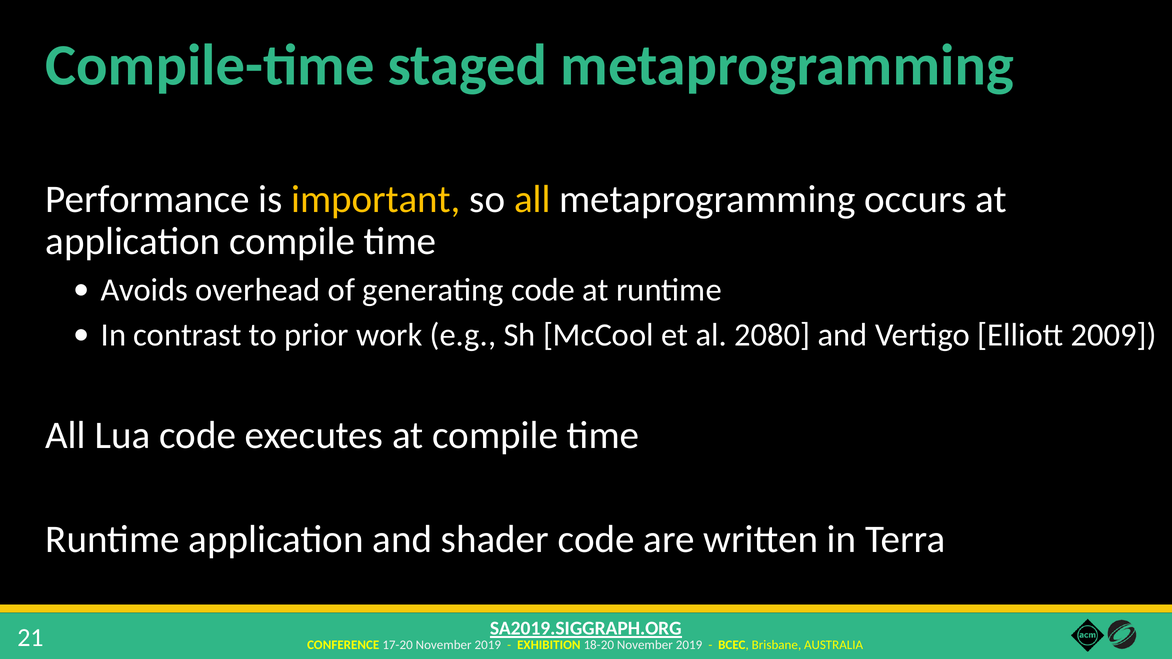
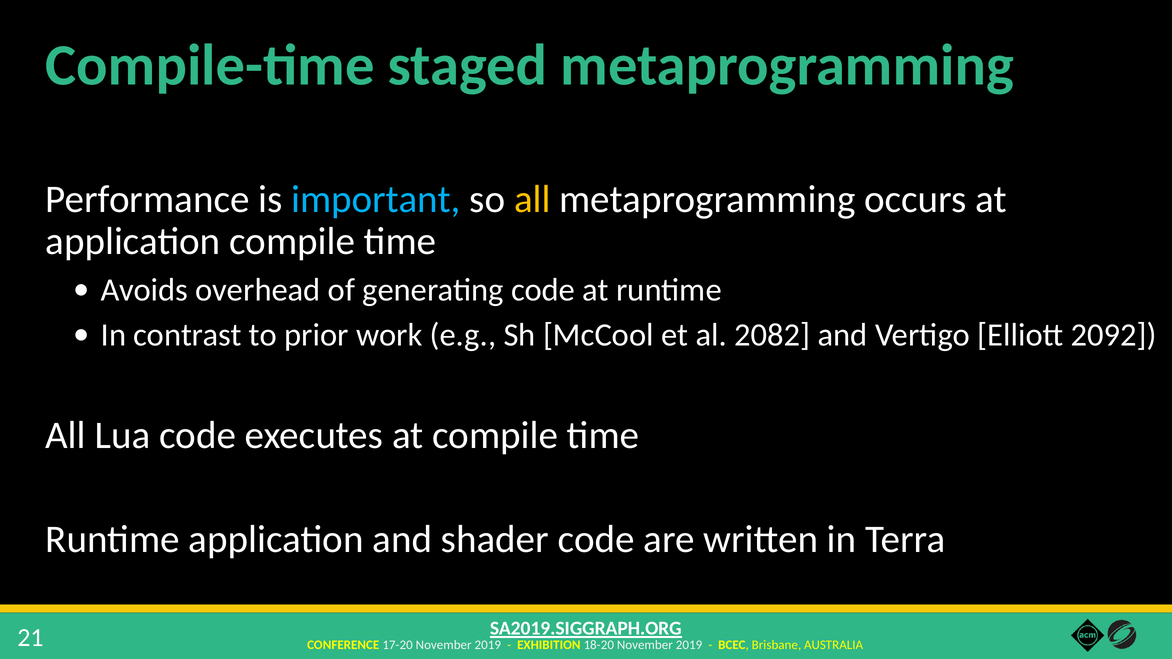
important colour: yellow -> light blue
2080: 2080 -> 2082
2009: 2009 -> 2092
